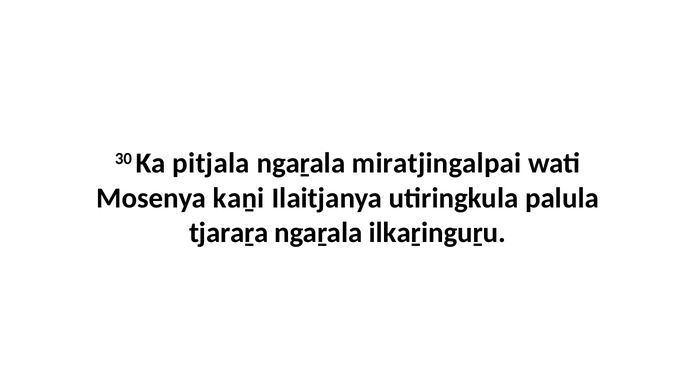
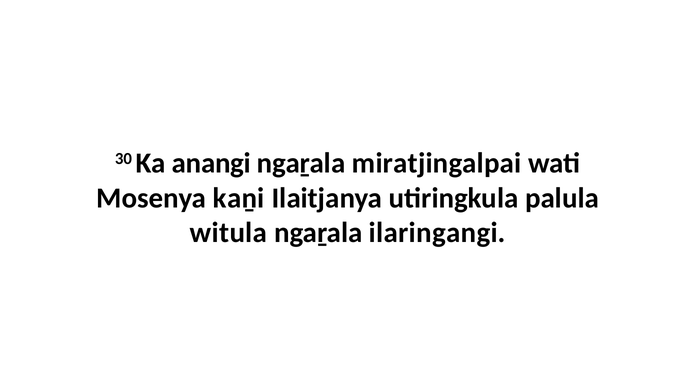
pitjala: pitjala -> anangi
tjaraṟa: tjaraṟa -> witula
ilkaṟinguṟu: ilkaṟinguṟu -> ilaringangi
